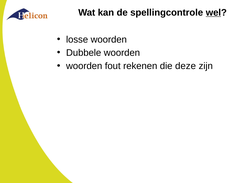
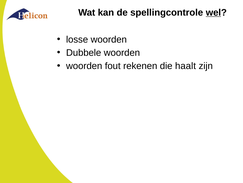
deze: deze -> haalt
